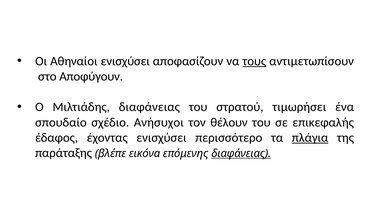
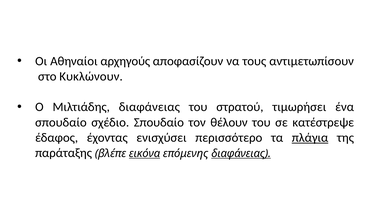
Αθηναίοι ενισχύσει: ενισχύσει -> αρχηγούς
τους underline: present -> none
Αποφύγουν: Αποφύγουν -> Κυκλώνουν
σχέδιο Ανήσυχοι: Ανήσυχοι -> Σπουδαίο
επικεφαλής: επικεφαλής -> κατέστρεψε
εικόνα underline: none -> present
